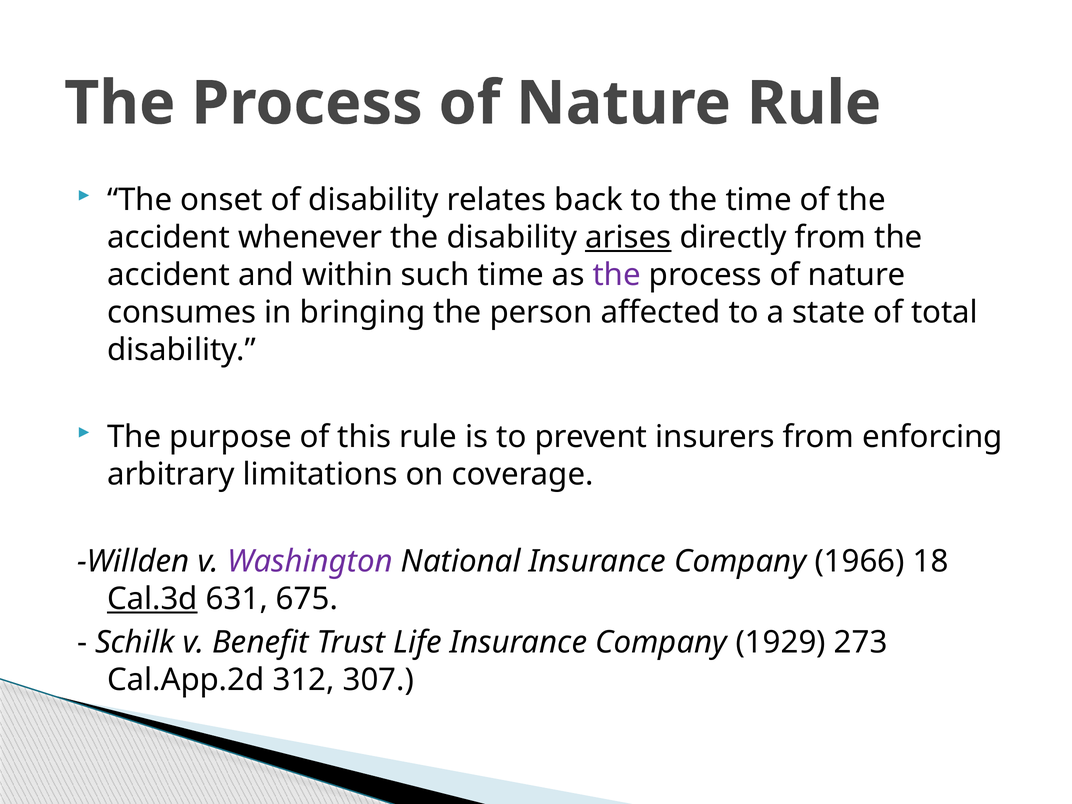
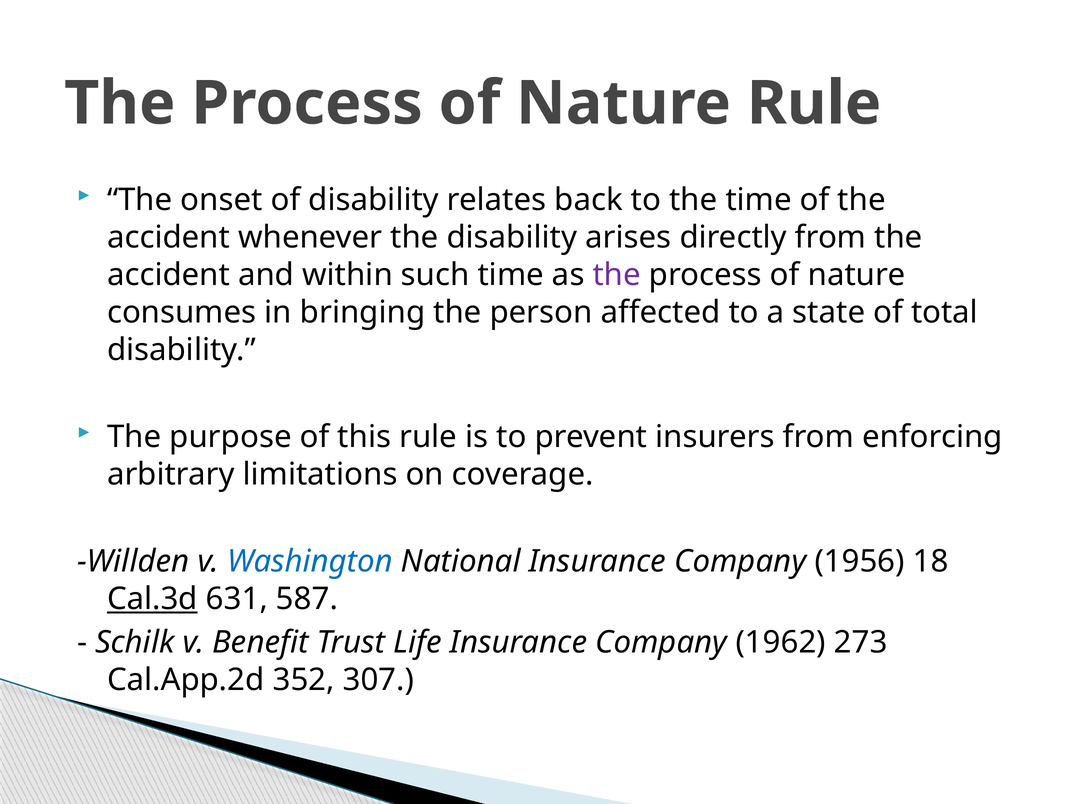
arises underline: present -> none
Washington colour: purple -> blue
1966: 1966 -> 1956
675: 675 -> 587
1929: 1929 -> 1962
312: 312 -> 352
